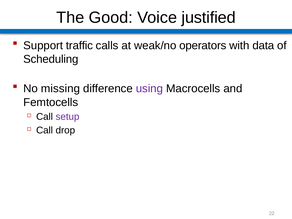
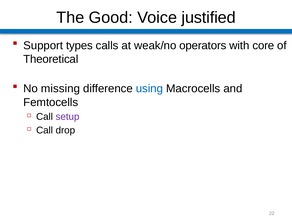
traffic: traffic -> types
data: data -> core
Scheduling: Scheduling -> Theoretical
using colour: purple -> blue
